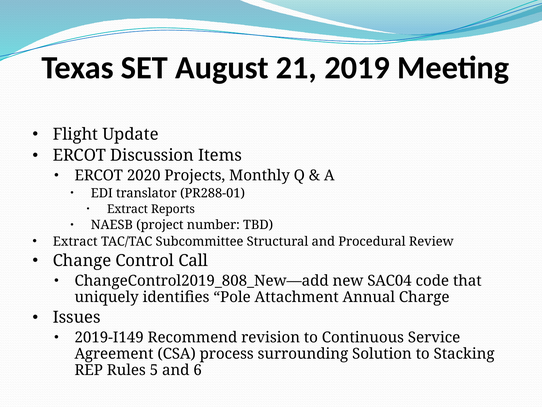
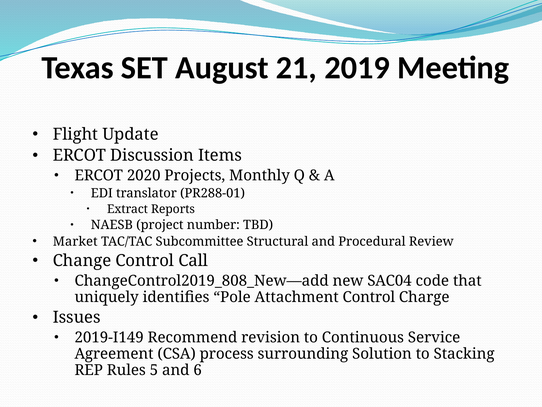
Extract at (75, 241): Extract -> Market
Attachment Annual: Annual -> Control
